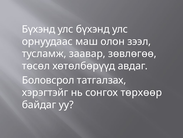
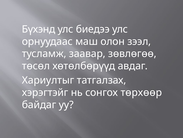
улс бүхэнд: бүхэнд -> биедээ
Боловсрол: Боловсрол -> Хариултыг
